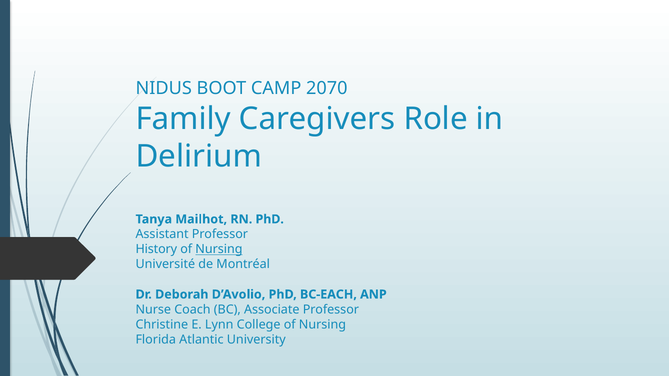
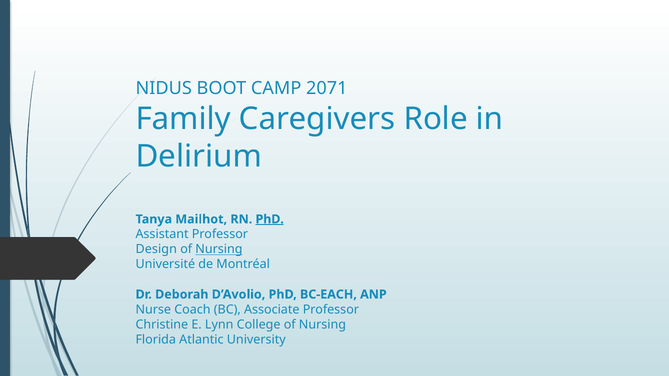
2070: 2070 -> 2071
PhD at (270, 219) underline: none -> present
History: History -> Design
